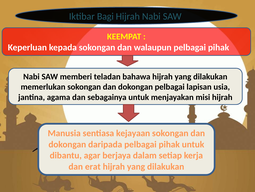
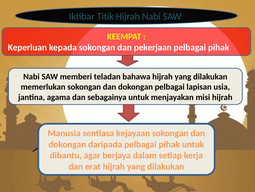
Bagi: Bagi -> Titik
walaupun: walaupun -> pekerjaan
